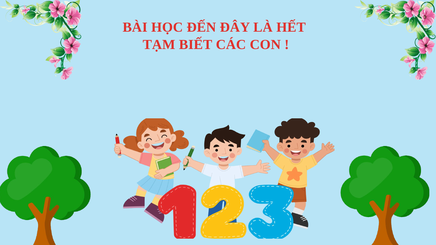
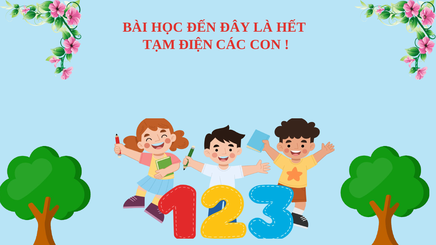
BIẾT: BIẾT -> ĐIỆN
